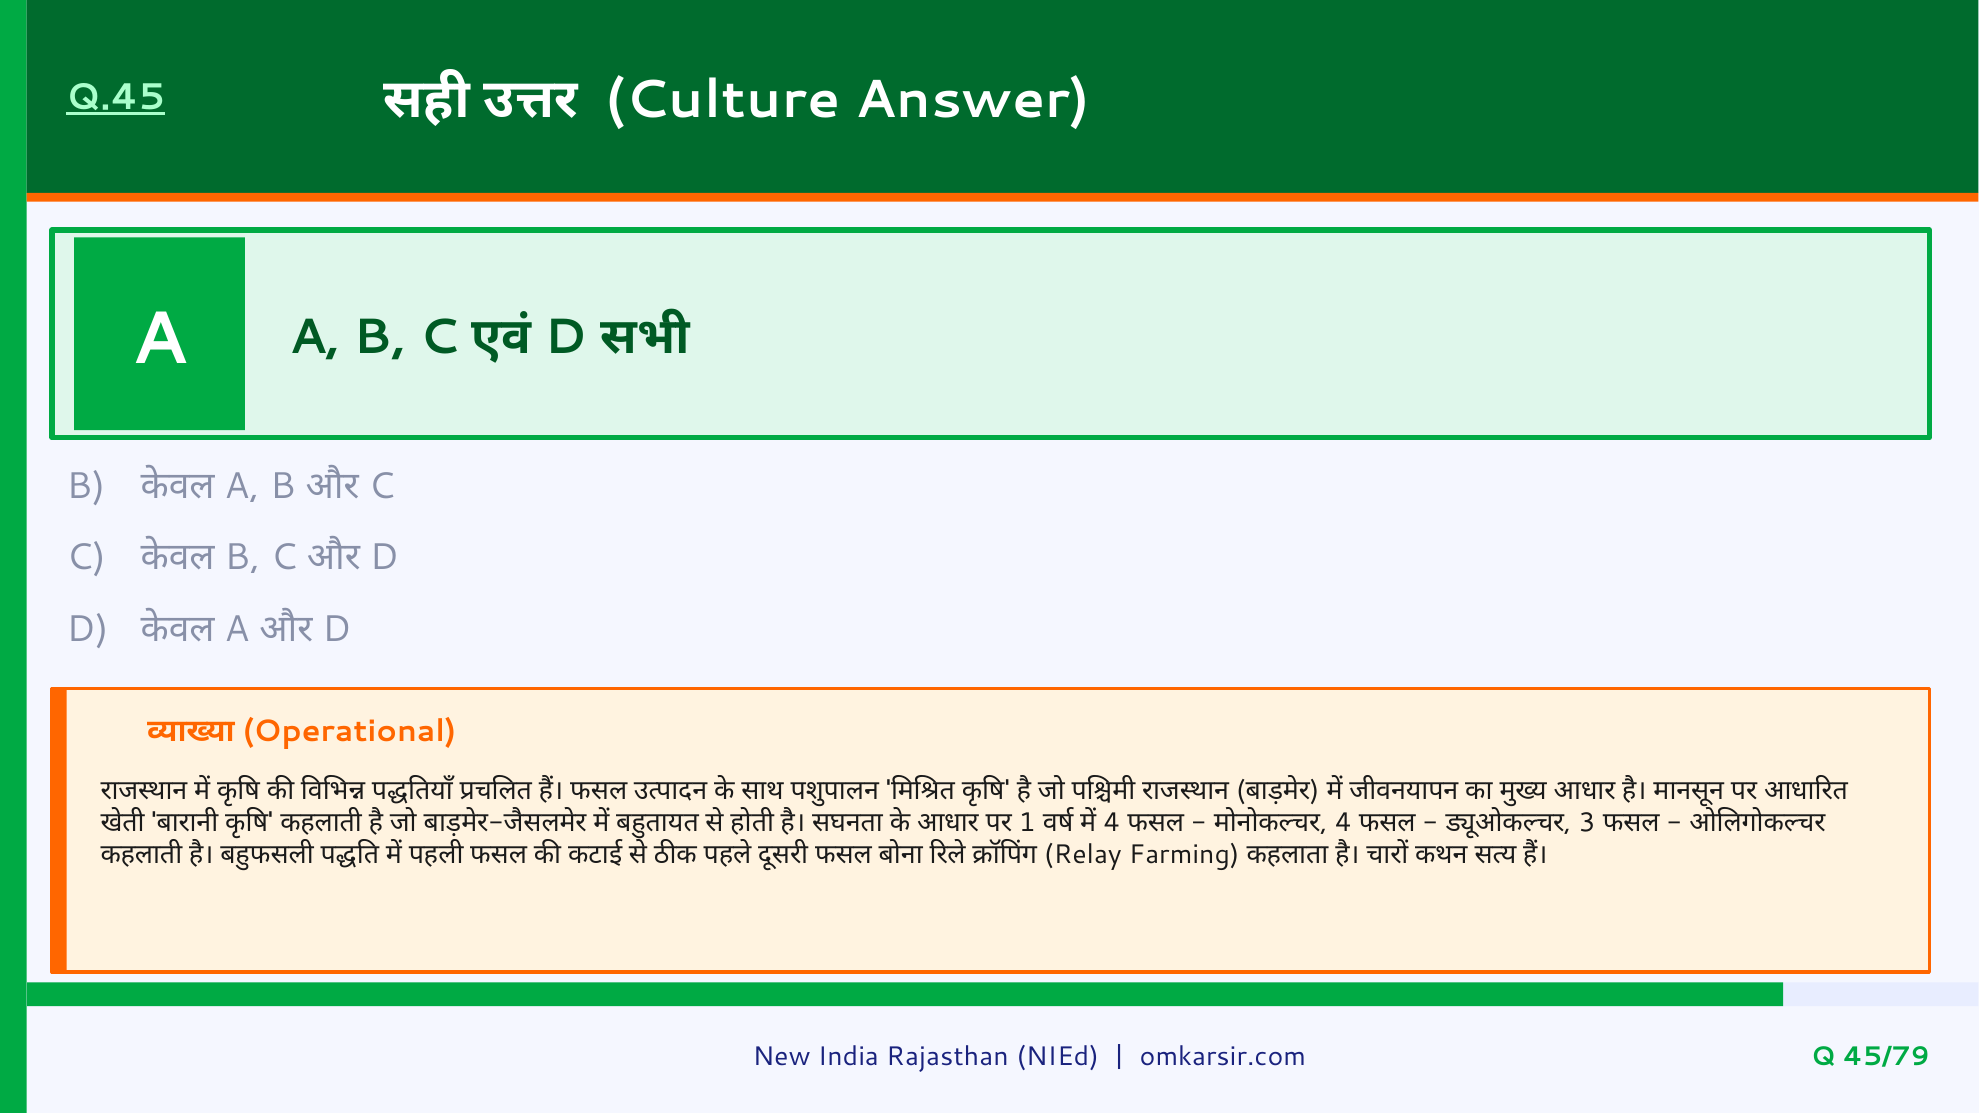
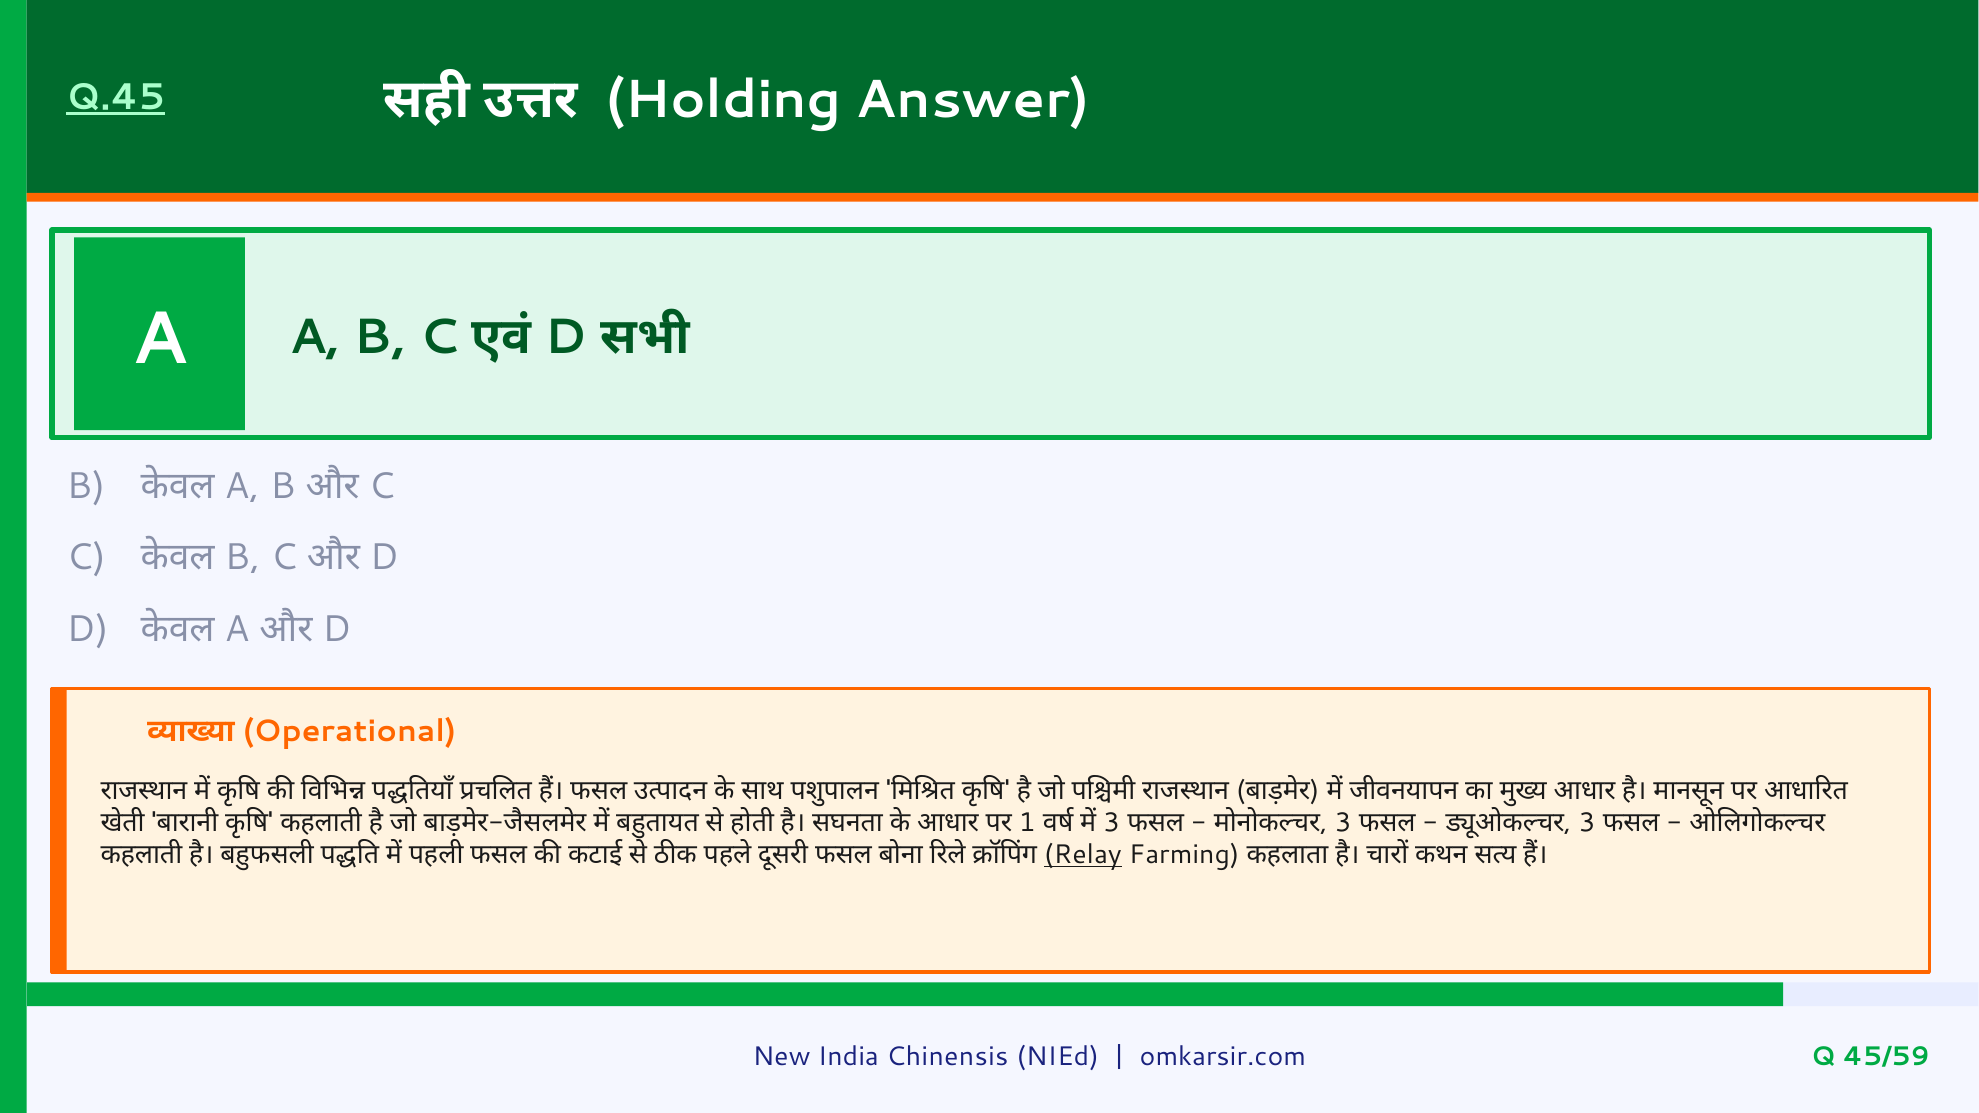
Culture: Culture -> Holding
4 at (1112, 823): 4 -> 3
4 at (1343, 823): 4 -> 3
Relay underline: none -> present
Rajasthan: Rajasthan -> Chinensis
45/79: 45/79 -> 45/59
